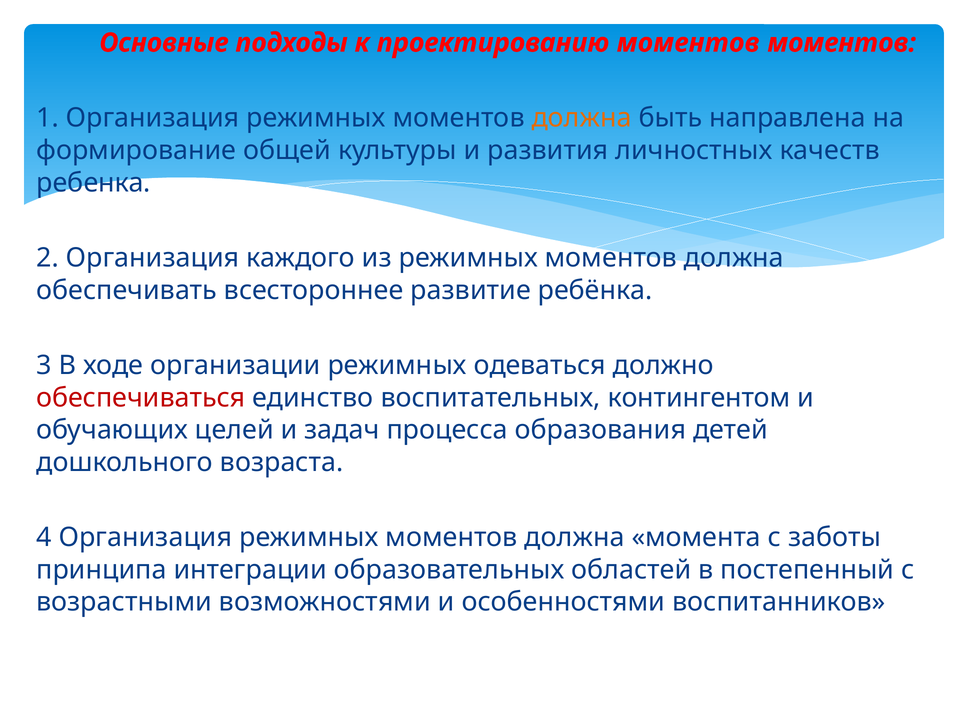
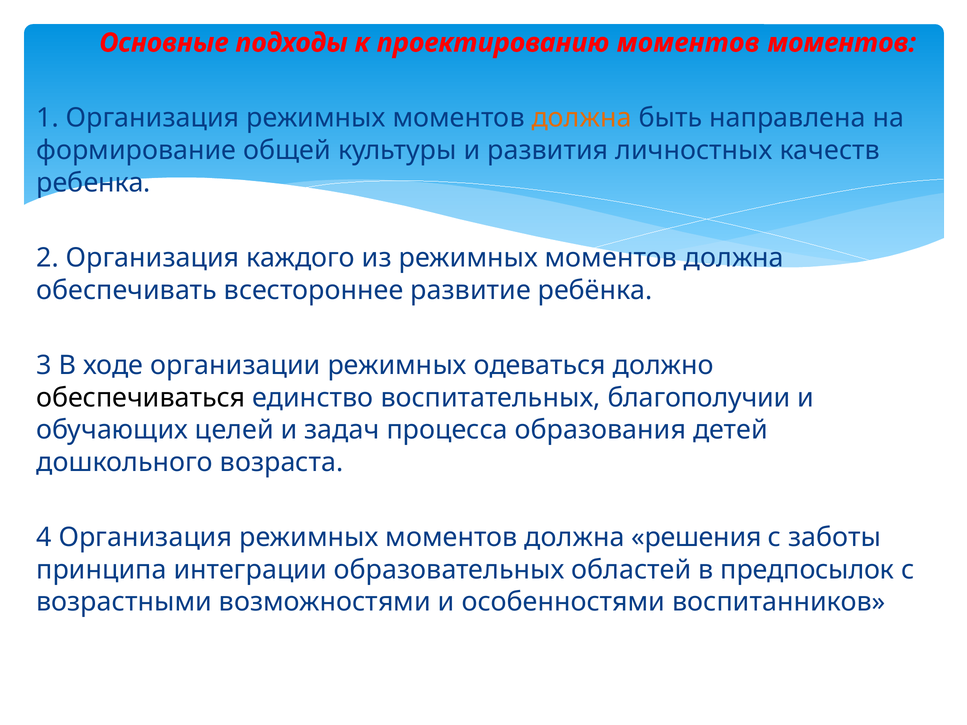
обеспечиваться colour: red -> black
контингентом: контингентом -> благополучии
момента: момента -> решения
постепенный: постепенный -> предпосылок
